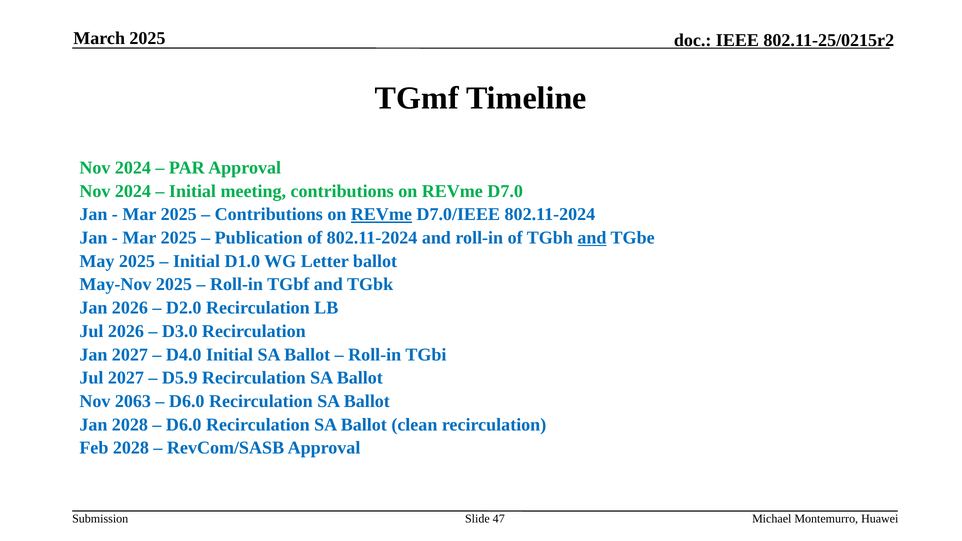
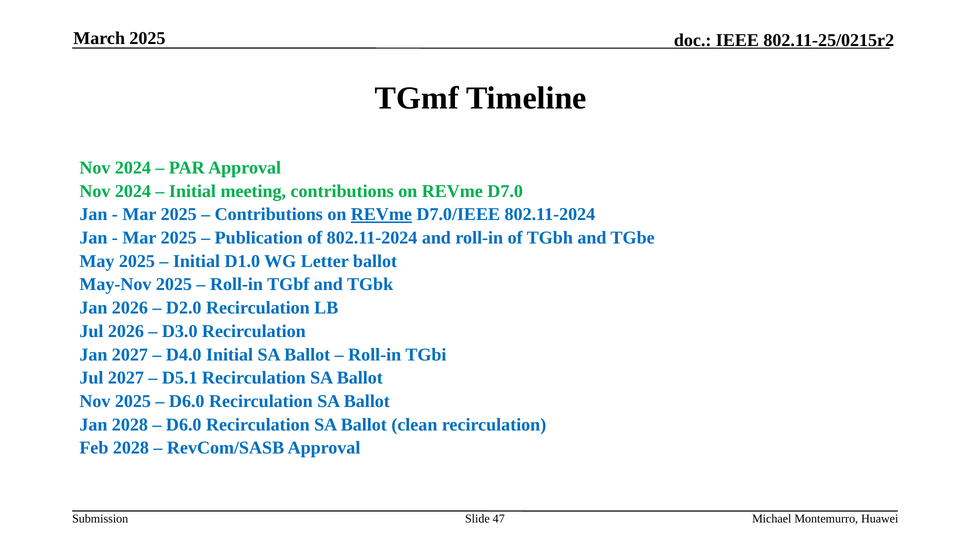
and at (592, 238) underline: present -> none
D5.9: D5.9 -> D5.1
Nov 2063: 2063 -> 2025
